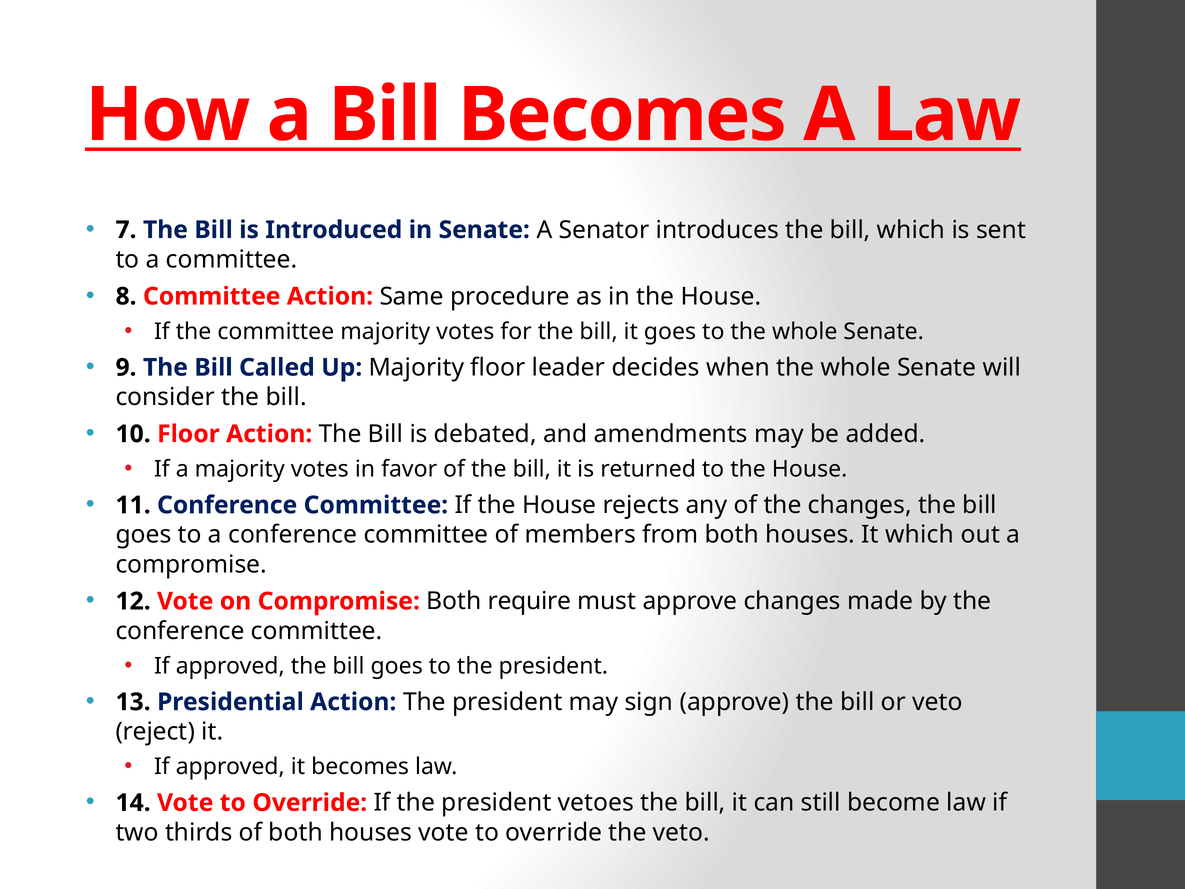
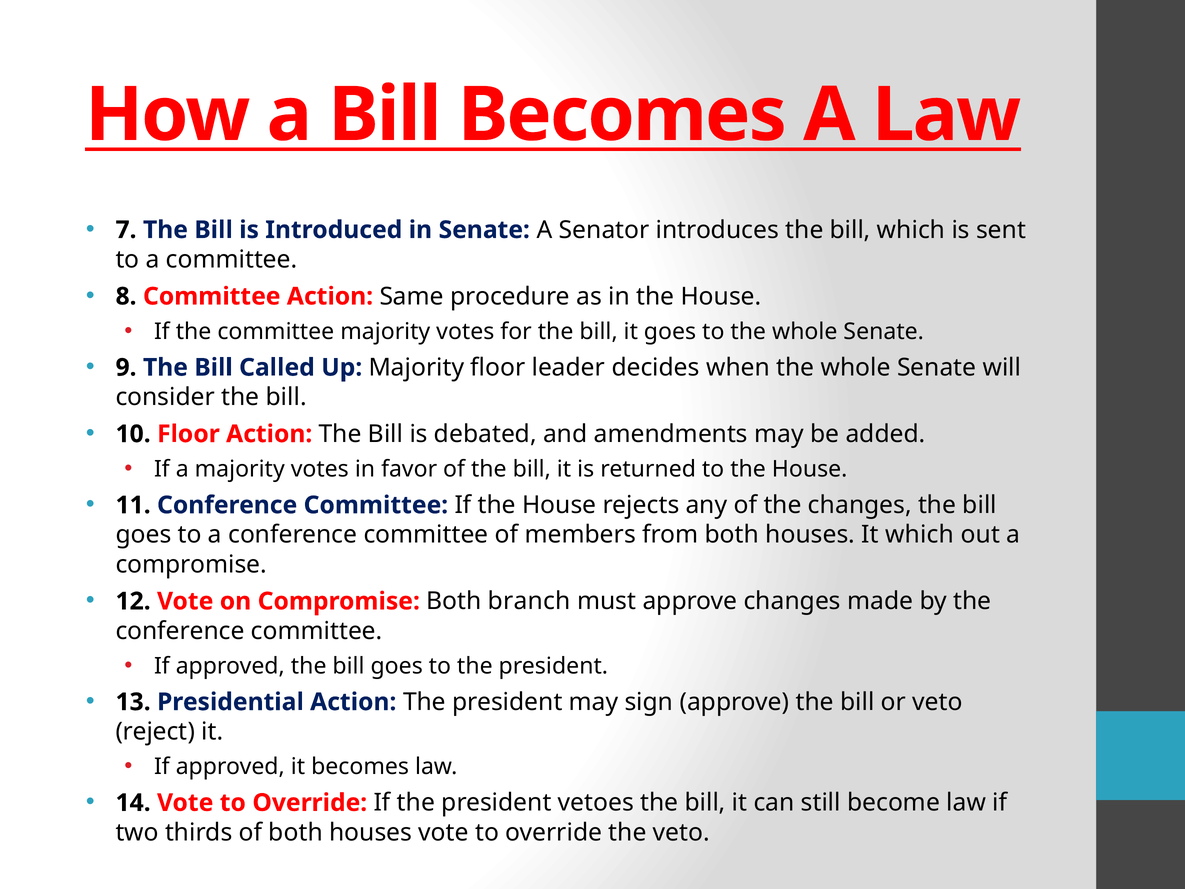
require: require -> branch
